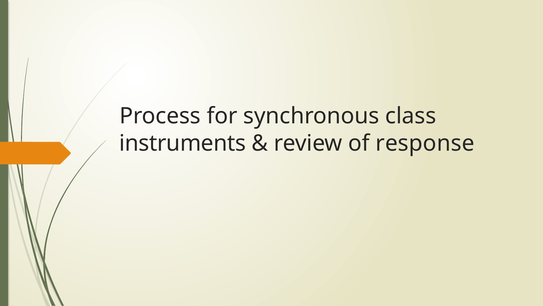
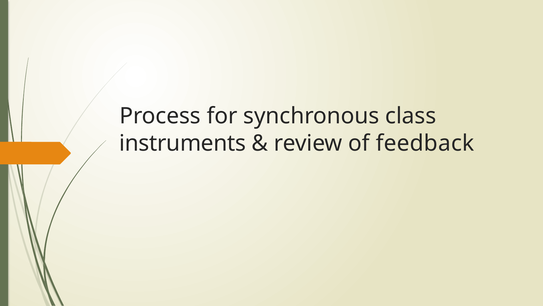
response: response -> feedback
